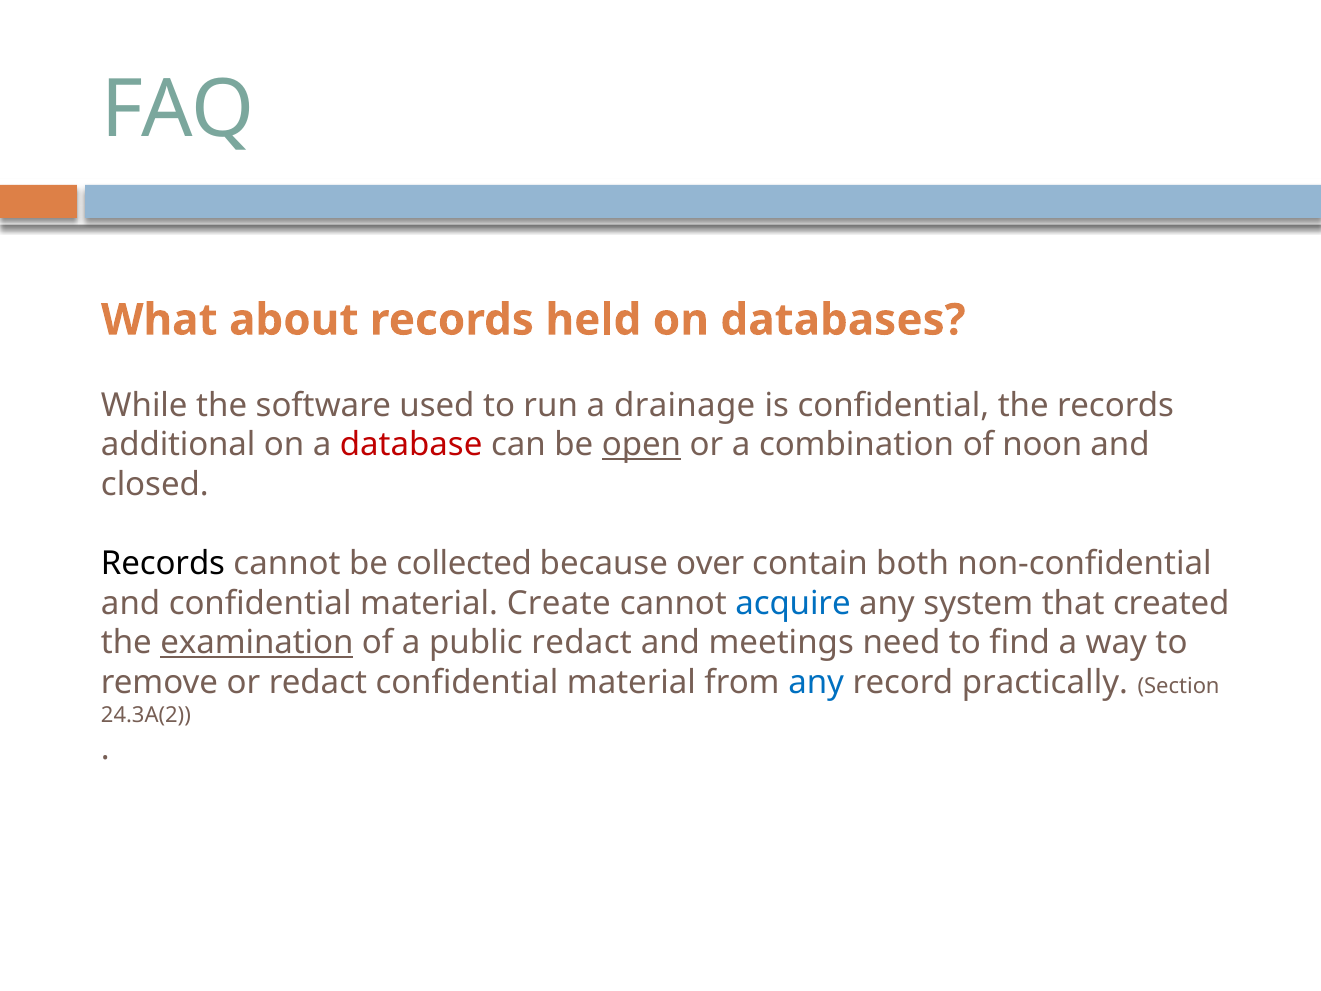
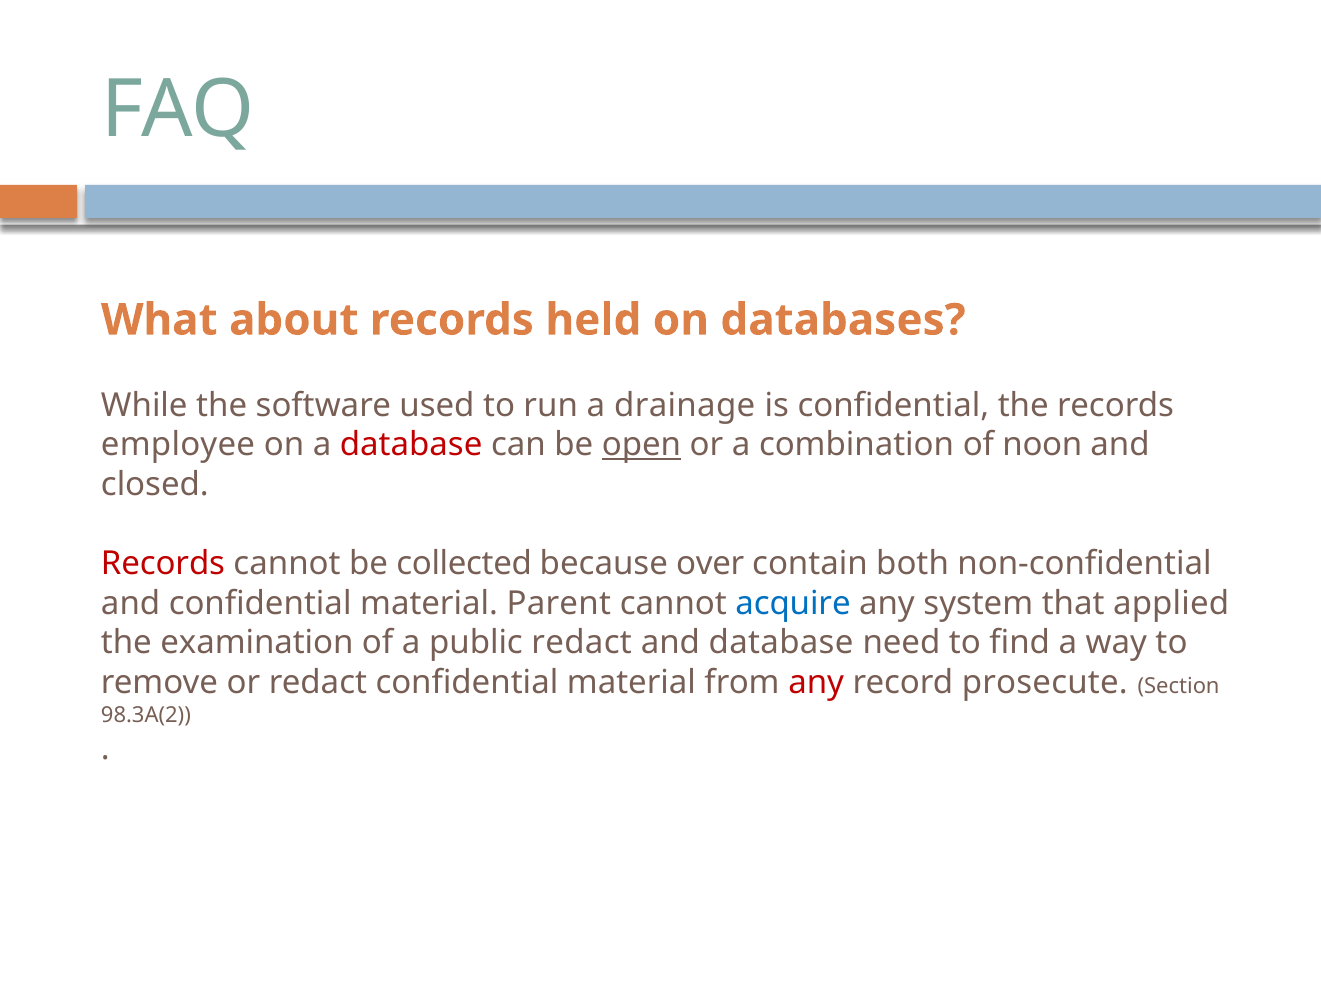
additional: additional -> employee
Records at (163, 564) colour: black -> red
Create: Create -> Parent
created: created -> applied
examination underline: present -> none
and meetings: meetings -> database
any at (816, 682) colour: blue -> red
practically: practically -> prosecute
24.3A(2: 24.3A(2 -> 98.3A(2
